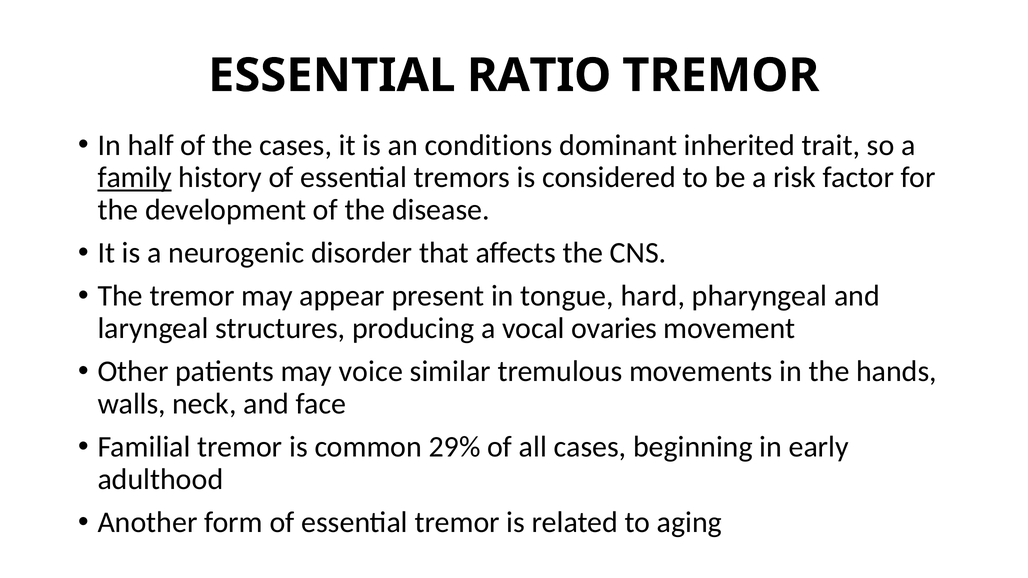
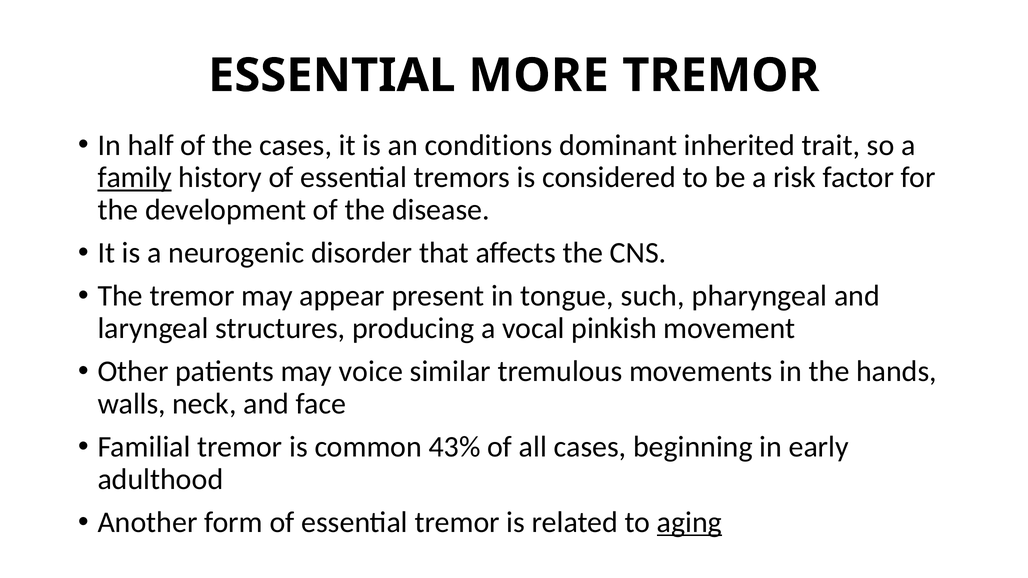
RATIO: RATIO -> MORE
hard: hard -> such
ovaries: ovaries -> pinkish
29%: 29% -> 43%
aging underline: none -> present
